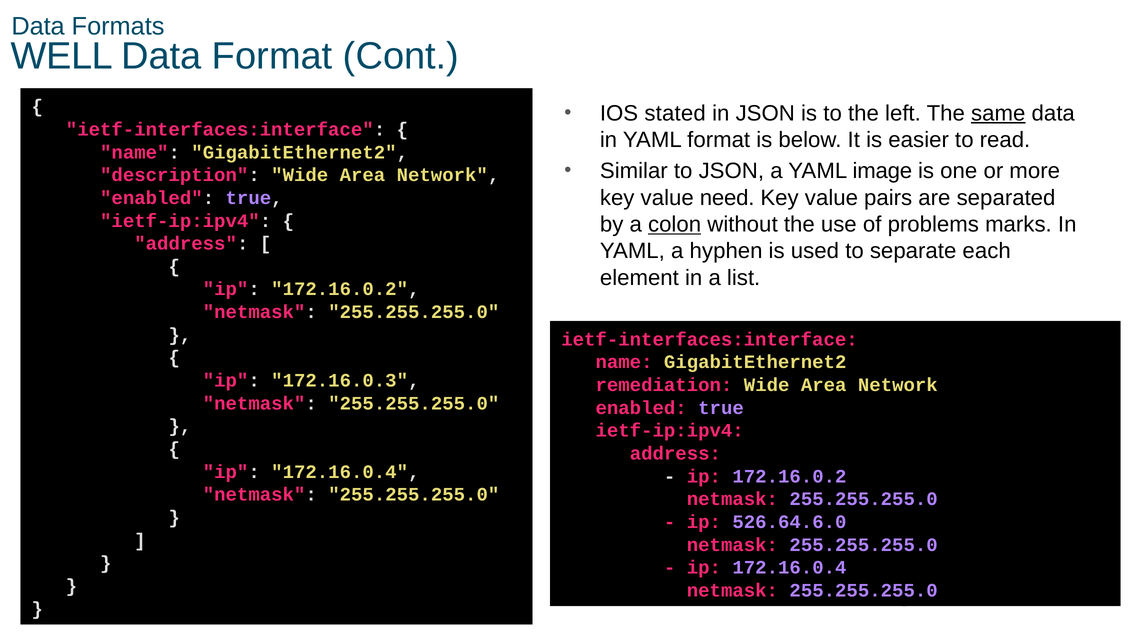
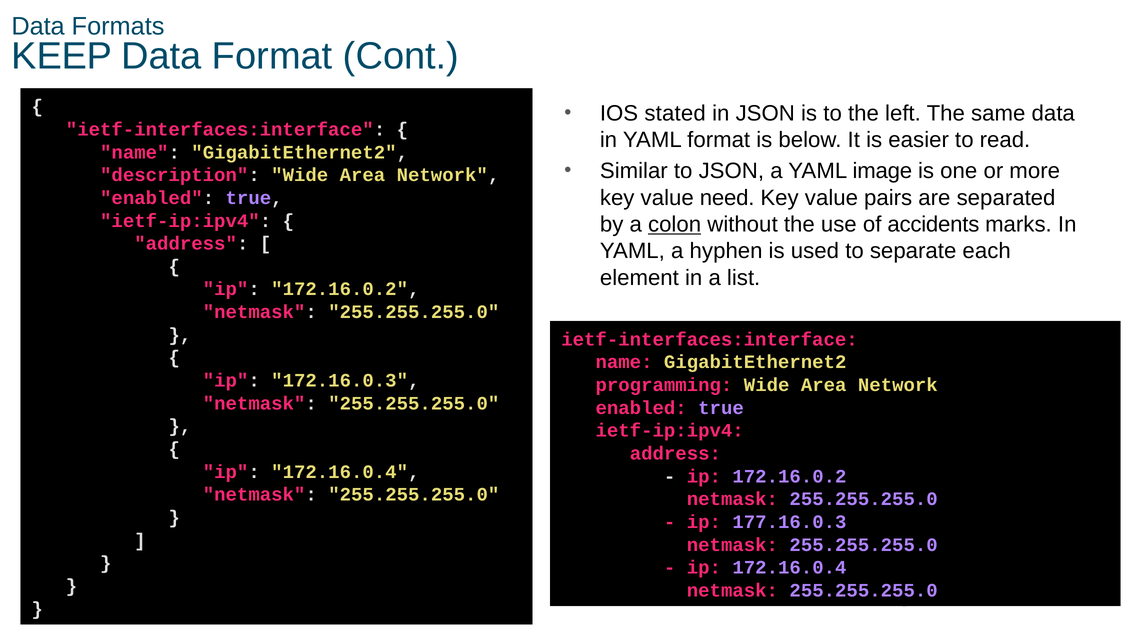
WELL: WELL -> KEEP
same underline: present -> none
problems: problems -> accidents
remediation: remediation -> programming
526.64.6.0: 526.64.6.0 -> 177.16.0.3
